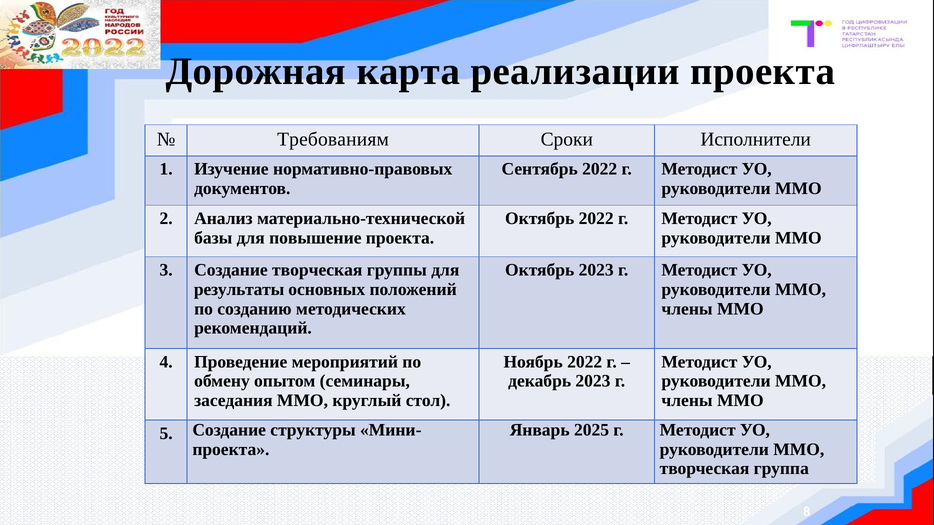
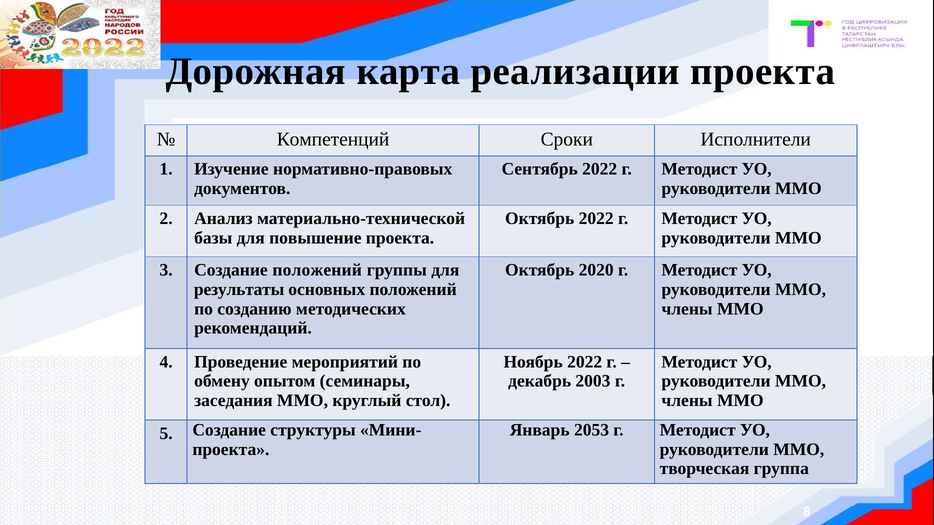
Требованиям: Требованиям -> Компетенций
Создание творческая: творческая -> положений
Октябрь 2023: 2023 -> 2020
декабрь 2023: 2023 -> 2003
2025: 2025 -> 2053
